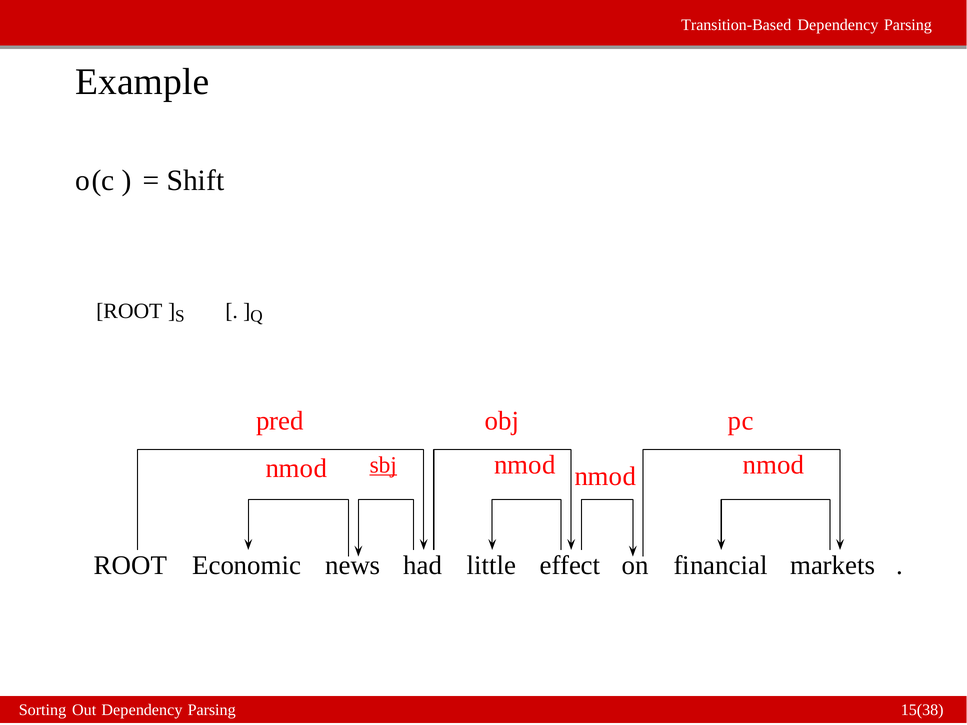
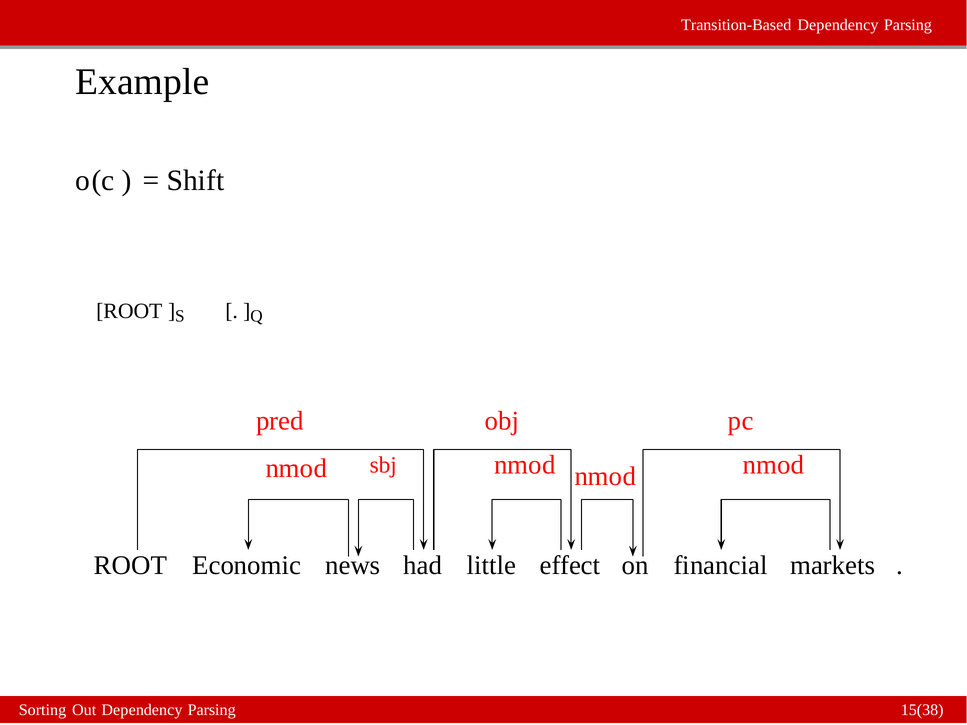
sbj underline: present -> none
